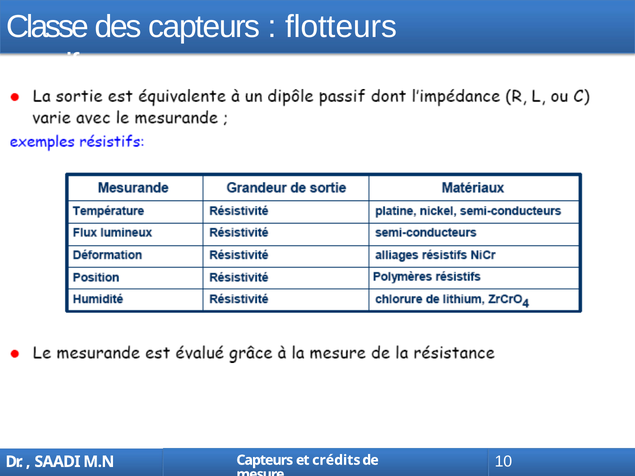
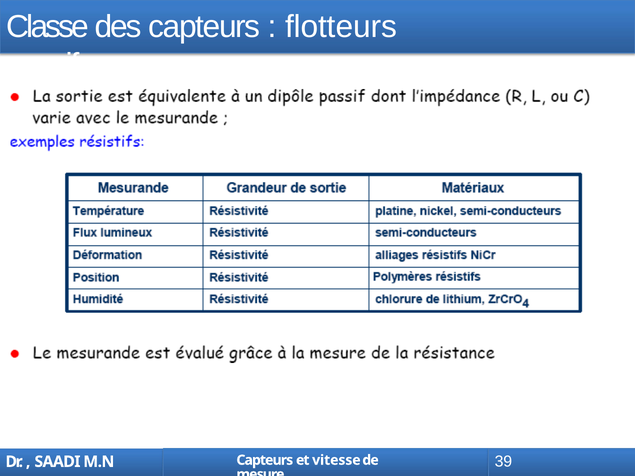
crédits: crédits -> vitesse
10: 10 -> 39
